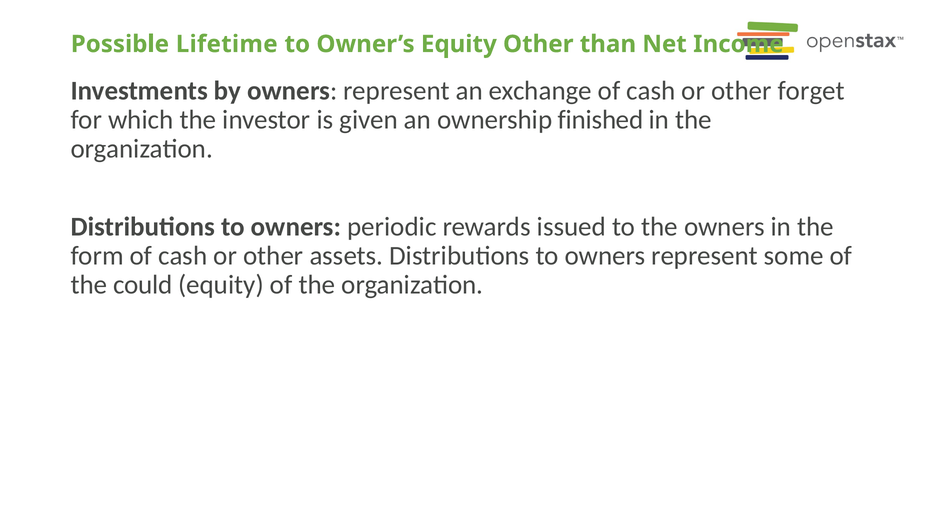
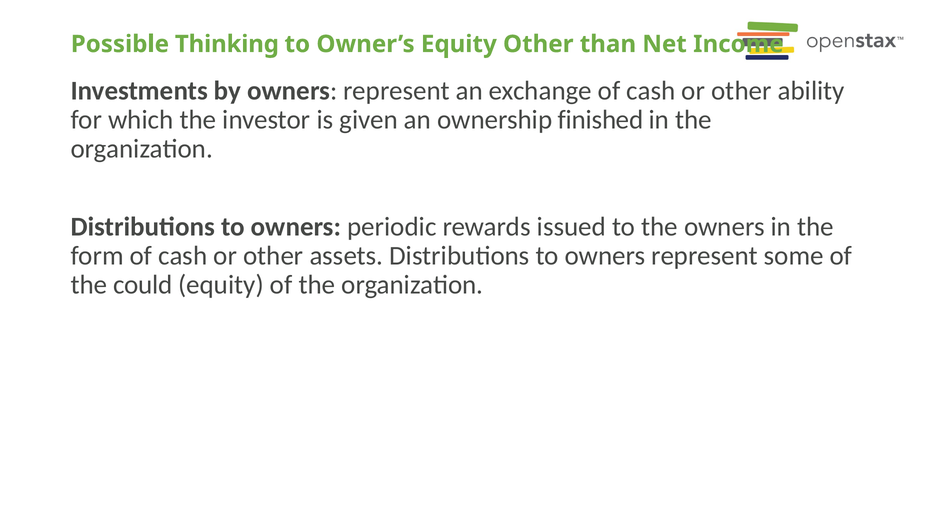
Lifetime: Lifetime -> Thinking
forget: forget -> ability
